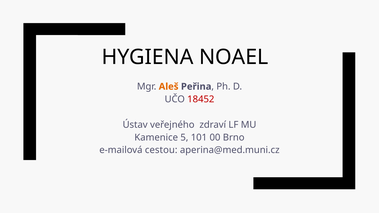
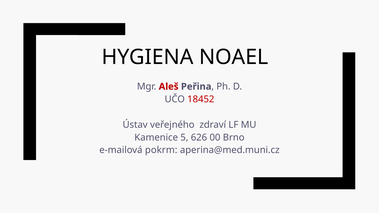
Aleš colour: orange -> red
101: 101 -> 626
cestou: cestou -> pokrm
